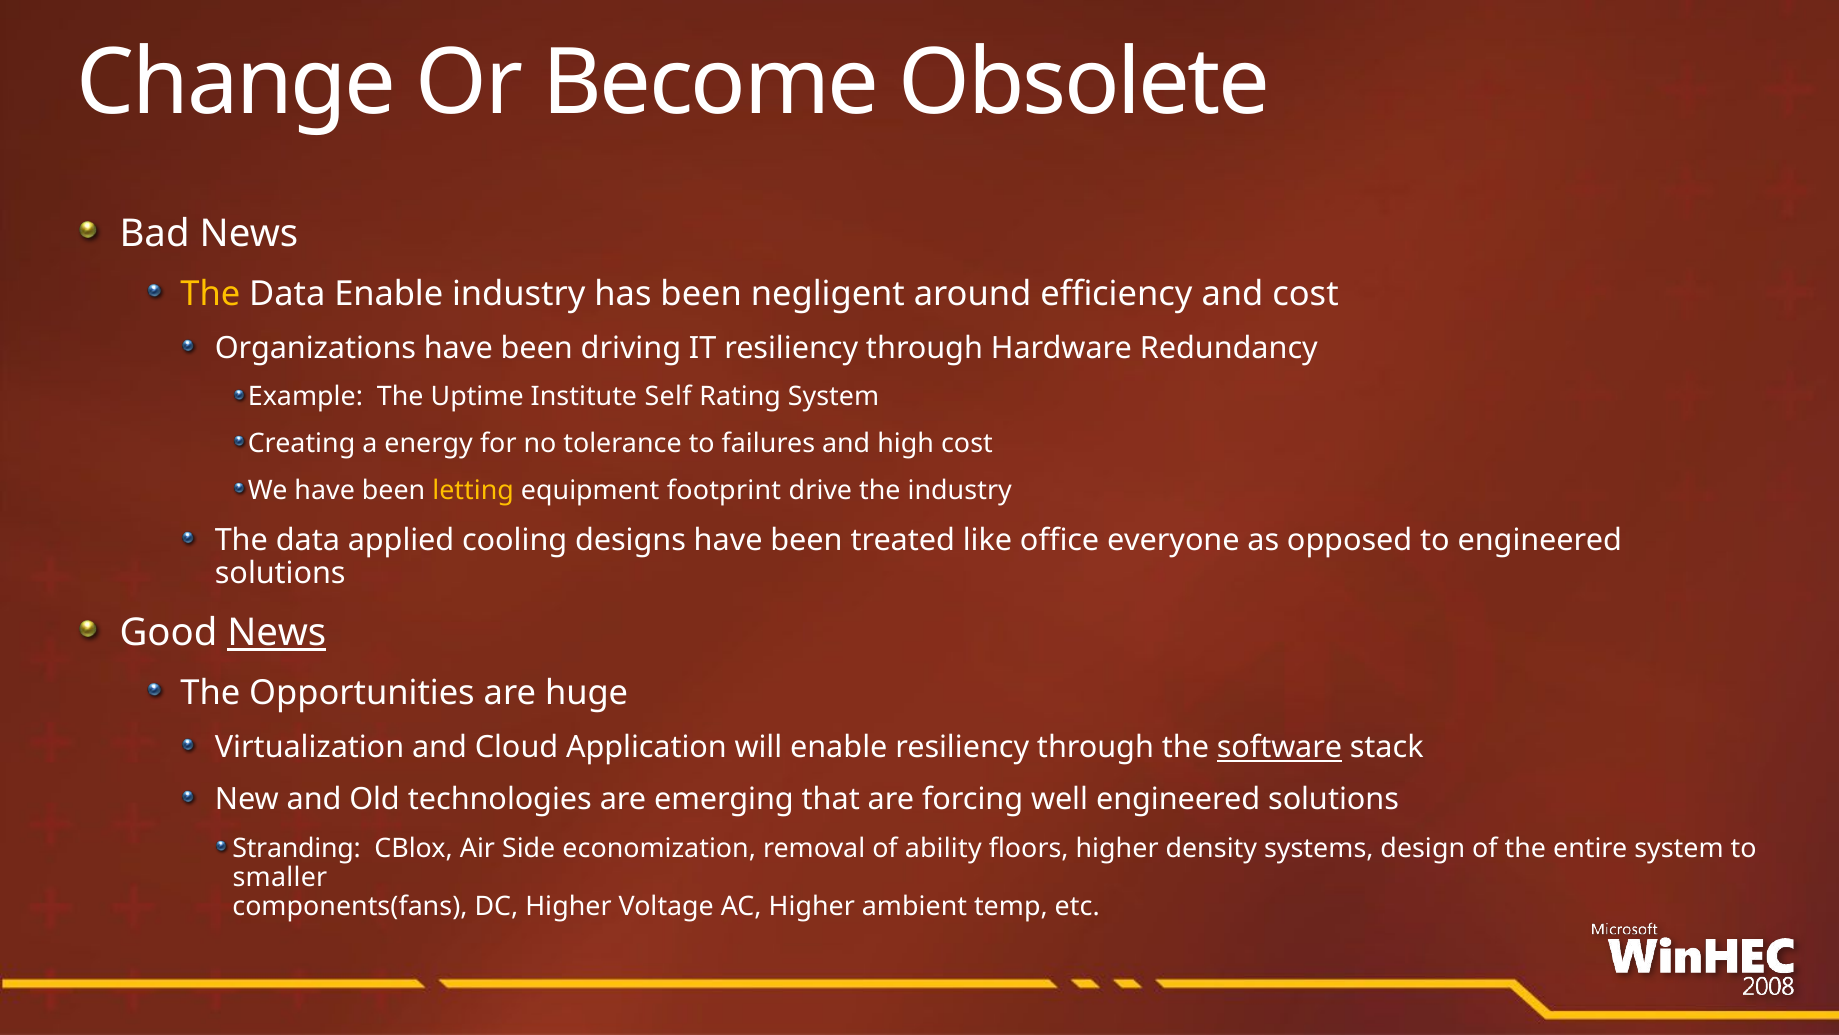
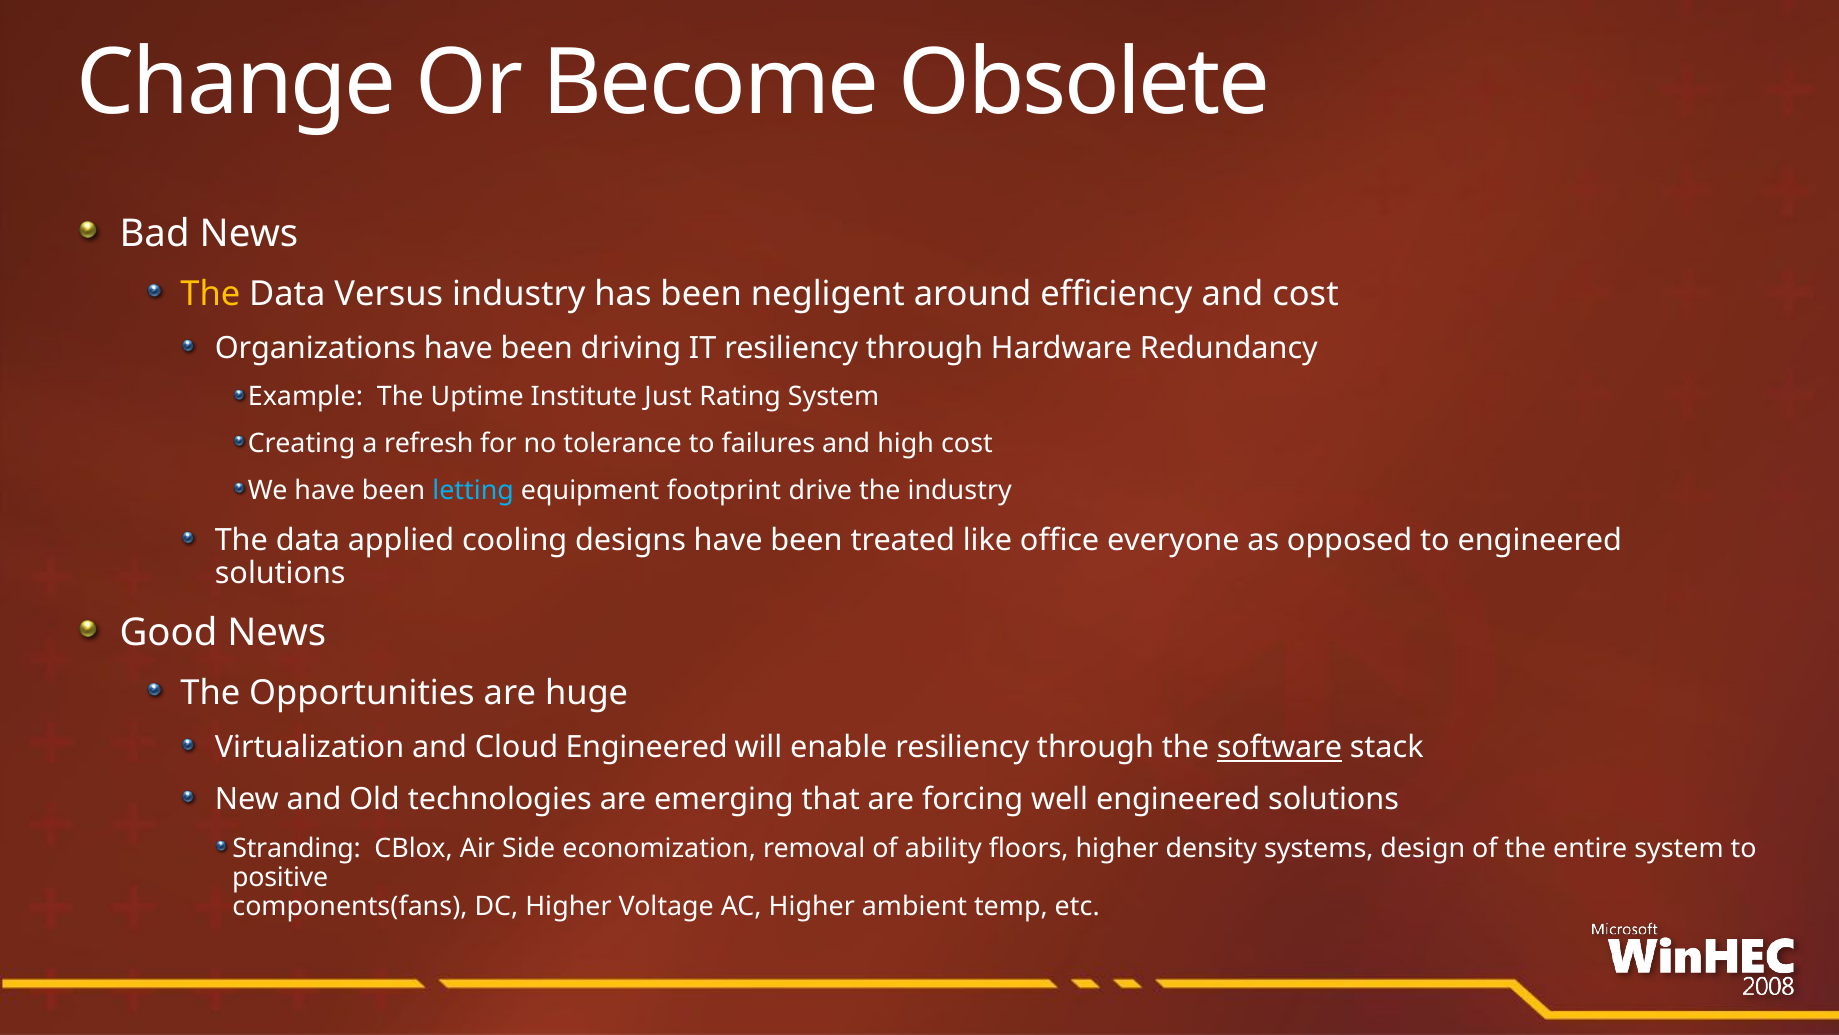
Data Enable: Enable -> Versus
Self: Self -> Just
energy: energy -> refresh
letting colour: yellow -> light blue
News at (277, 633) underline: present -> none
Cloud Application: Application -> Engineered
smaller: smaller -> positive
